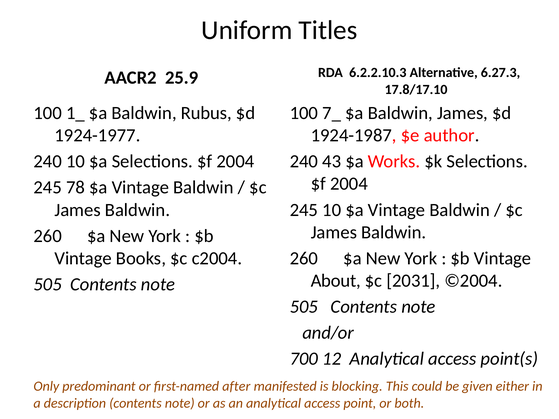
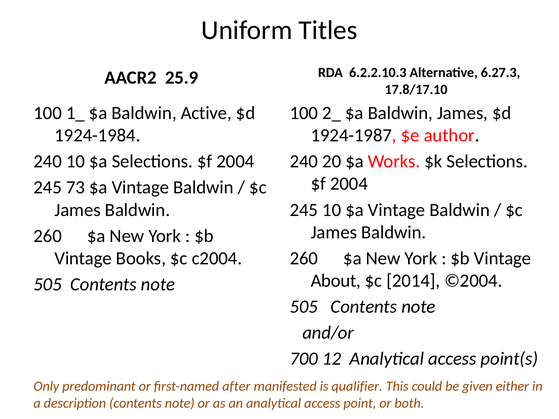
Rubus: Rubus -> Active
7_: 7_ -> 2_
1924-1977: 1924-1977 -> 1924-1984
43: 43 -> 20
78: 78 -> 73
2031: 2031 -> 2014
blocking: blocking -> qualifier
